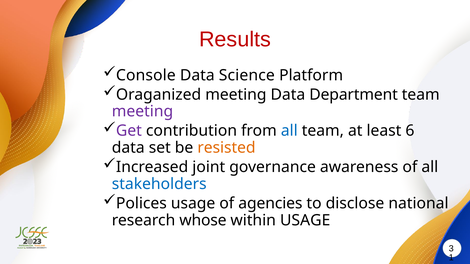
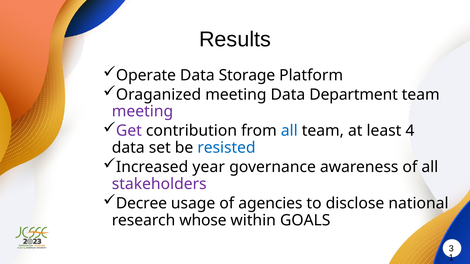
Results colour: red -> black
Console: Console -> Operate
Science: Science -> Storage
6: 6 -> 4
resisted colour: orange -> blue
joint: joint -> year
stakeholders colour: blue -> purple
Polices: Polices -> Decree
within USAGE: USAGE -> GOALS
